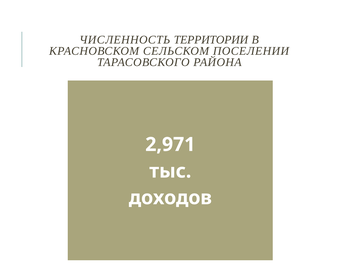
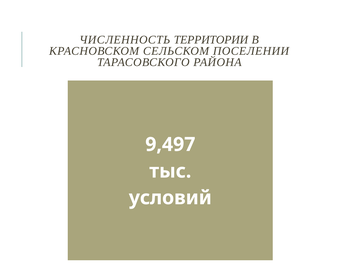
2,971: 2,971 -> 9,497
доходов: доходов -> условий
